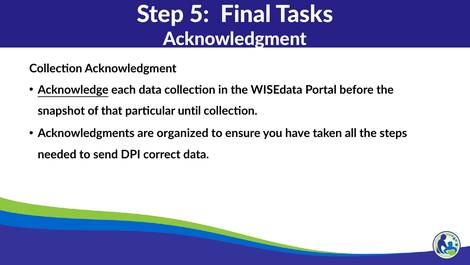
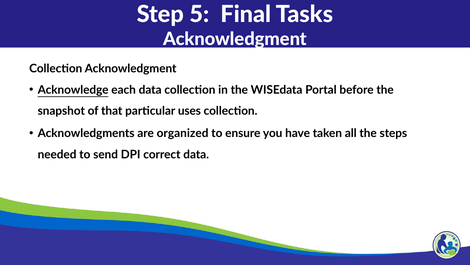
until: until -> uses
